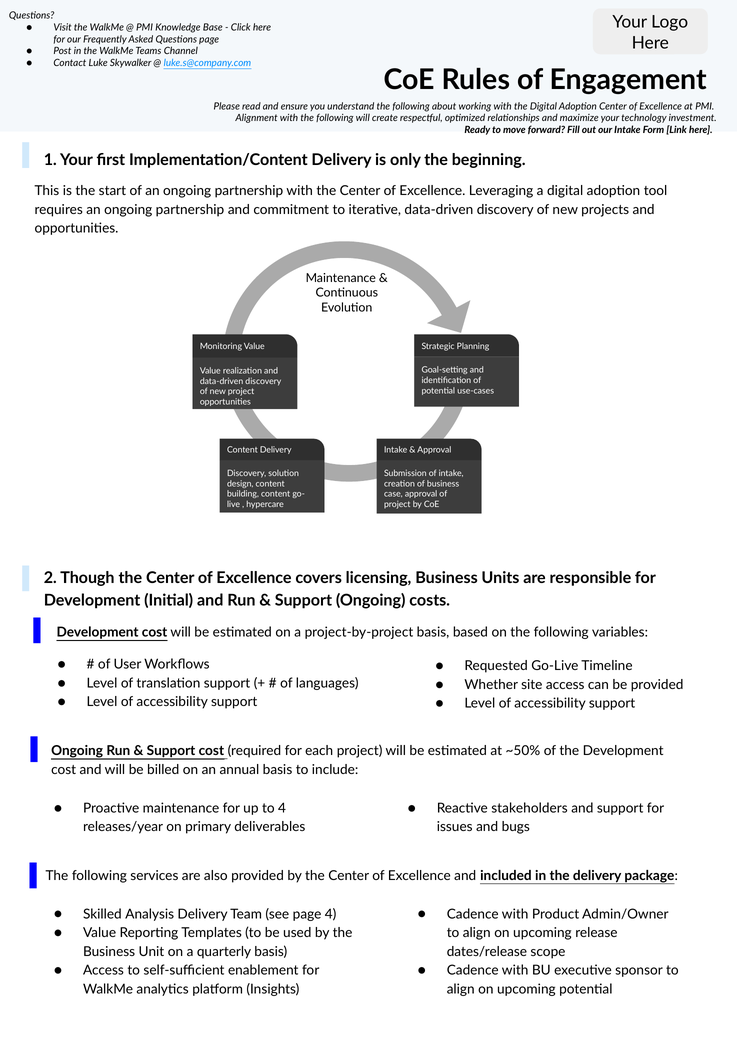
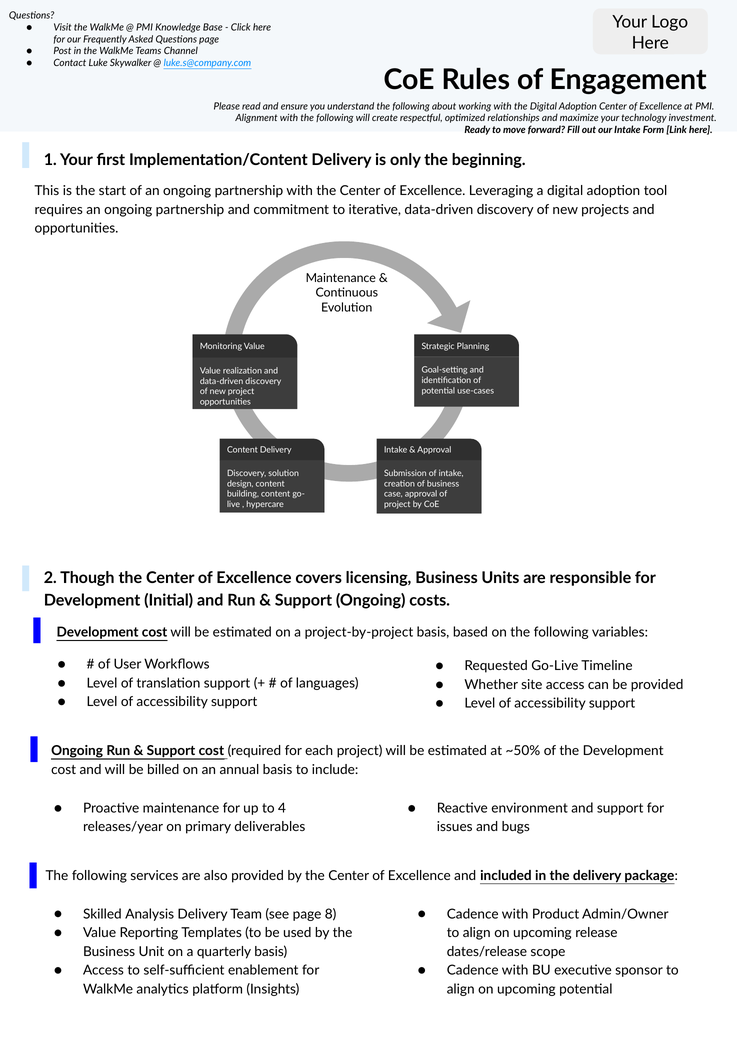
stakeholders: stakeholders -> environment
page 4: 4 -> 8
